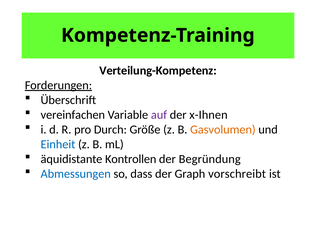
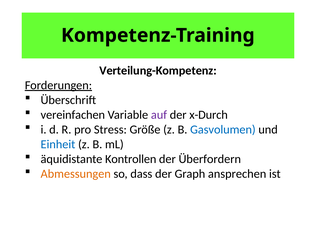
x-Ihnen: x-Ihnen -> x-Durch
Durch: Durch -> Stress
Gasvolumen colour: orange -> blue
Begründung: Begründung -> Überfordern
Abmessungen colour: blue -> orange
vorschreibt: vorschreibt -> ansprechen
